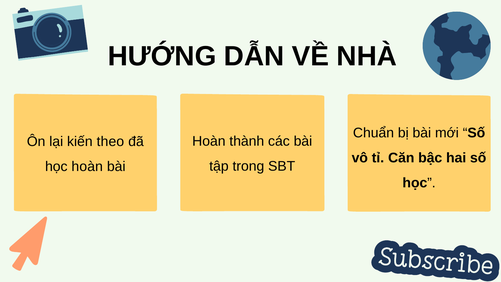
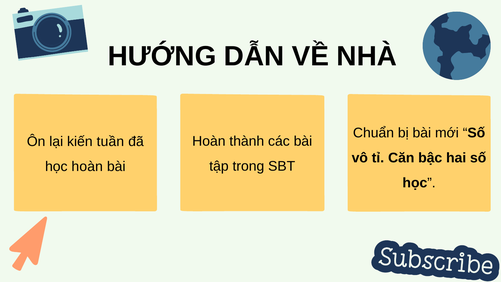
theo: theo -> tuần
